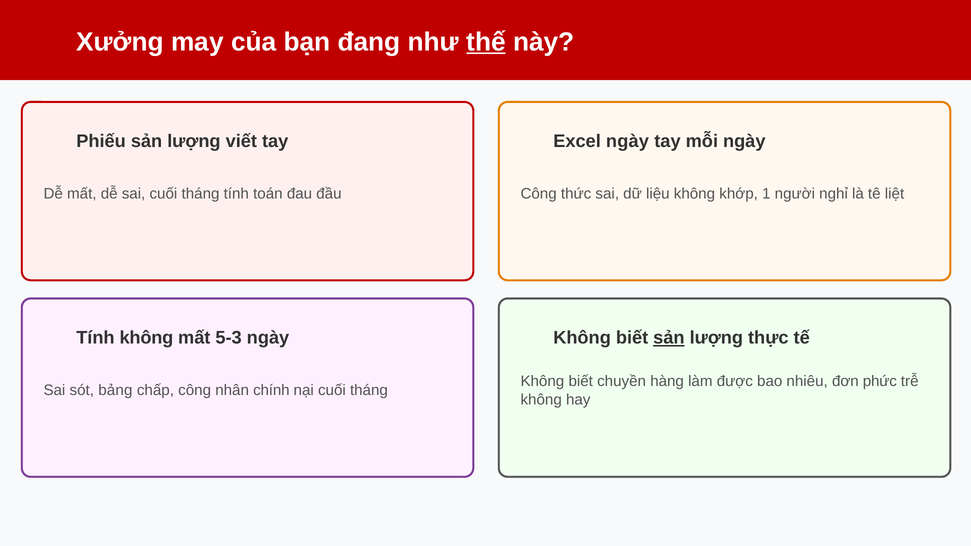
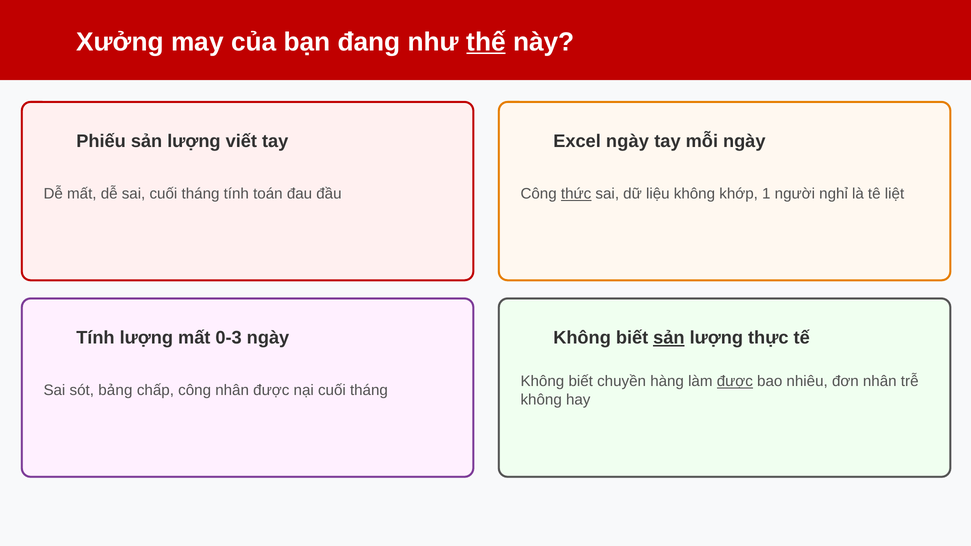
thức underline: none -> present
Tính không: không -> lượng
5-3: 5-3 -> 0-3
được at (735, 382) underline: none -> present
đơn phức: phức -> nhân
nhân chính: chính -> được
